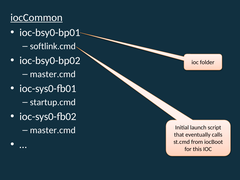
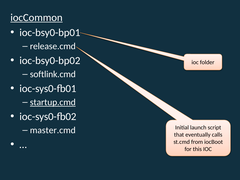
softlink.cmd: softlink.cmd -> release.cmd
master.cmd at (53, 74): master.cmd -> softlink.cmd
startup.cmd underline: none -> present
